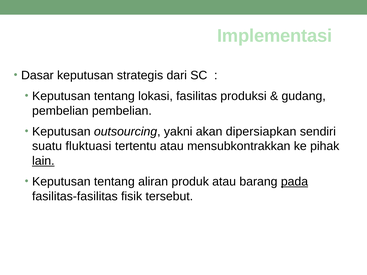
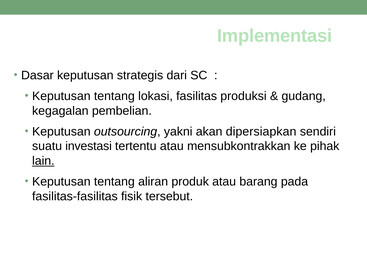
pembelian at (60, 111): pembelian -> kegagalan
fluktuasi: fluktuasi -> investasi
pada underline: present -> none
